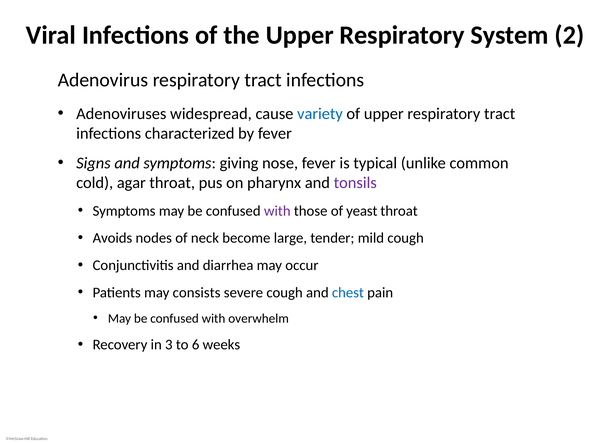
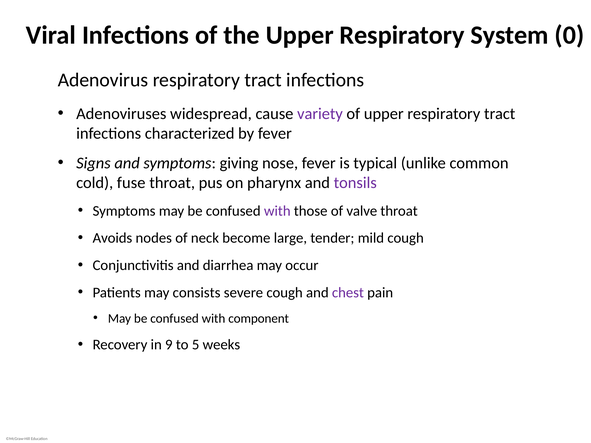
2: 2 -> 0
variety colour: blue -> purple
agar: agar -> fuse
yeast: yeast -> valve
chest colour: blue -> purple
overwhelm: overwhelm -> component
3: 3 -> 9
6: 6 -> 5
